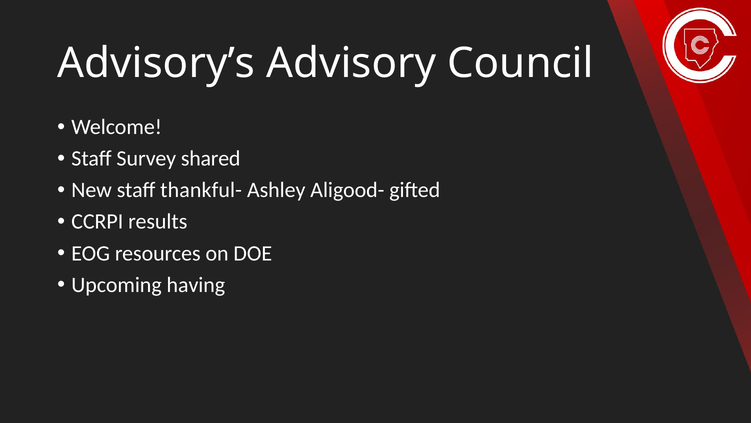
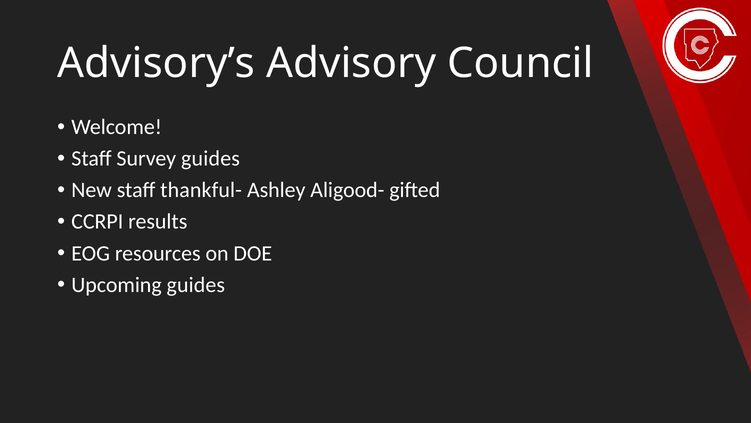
Survey shared: shared -> guides
Upcoming having: having -> guides
